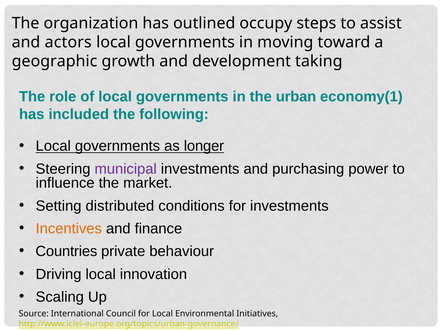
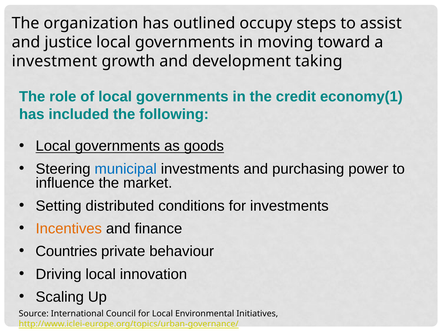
actors: actors -> justice
geographic: geographic -> investment
urban: urban -> credit
longer: longer -> goods
municipal colour: purple -> blue
